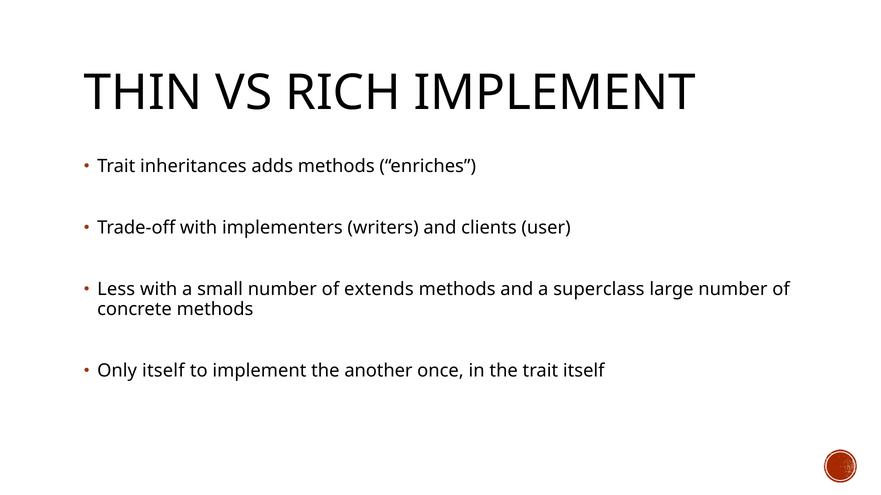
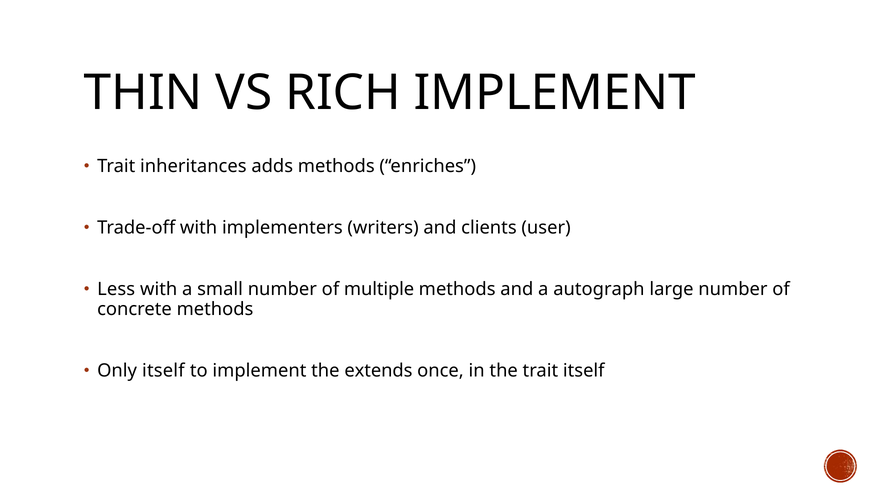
extends: extends -> multiple
superclass: superclass -> autograph
another: another -> extends
